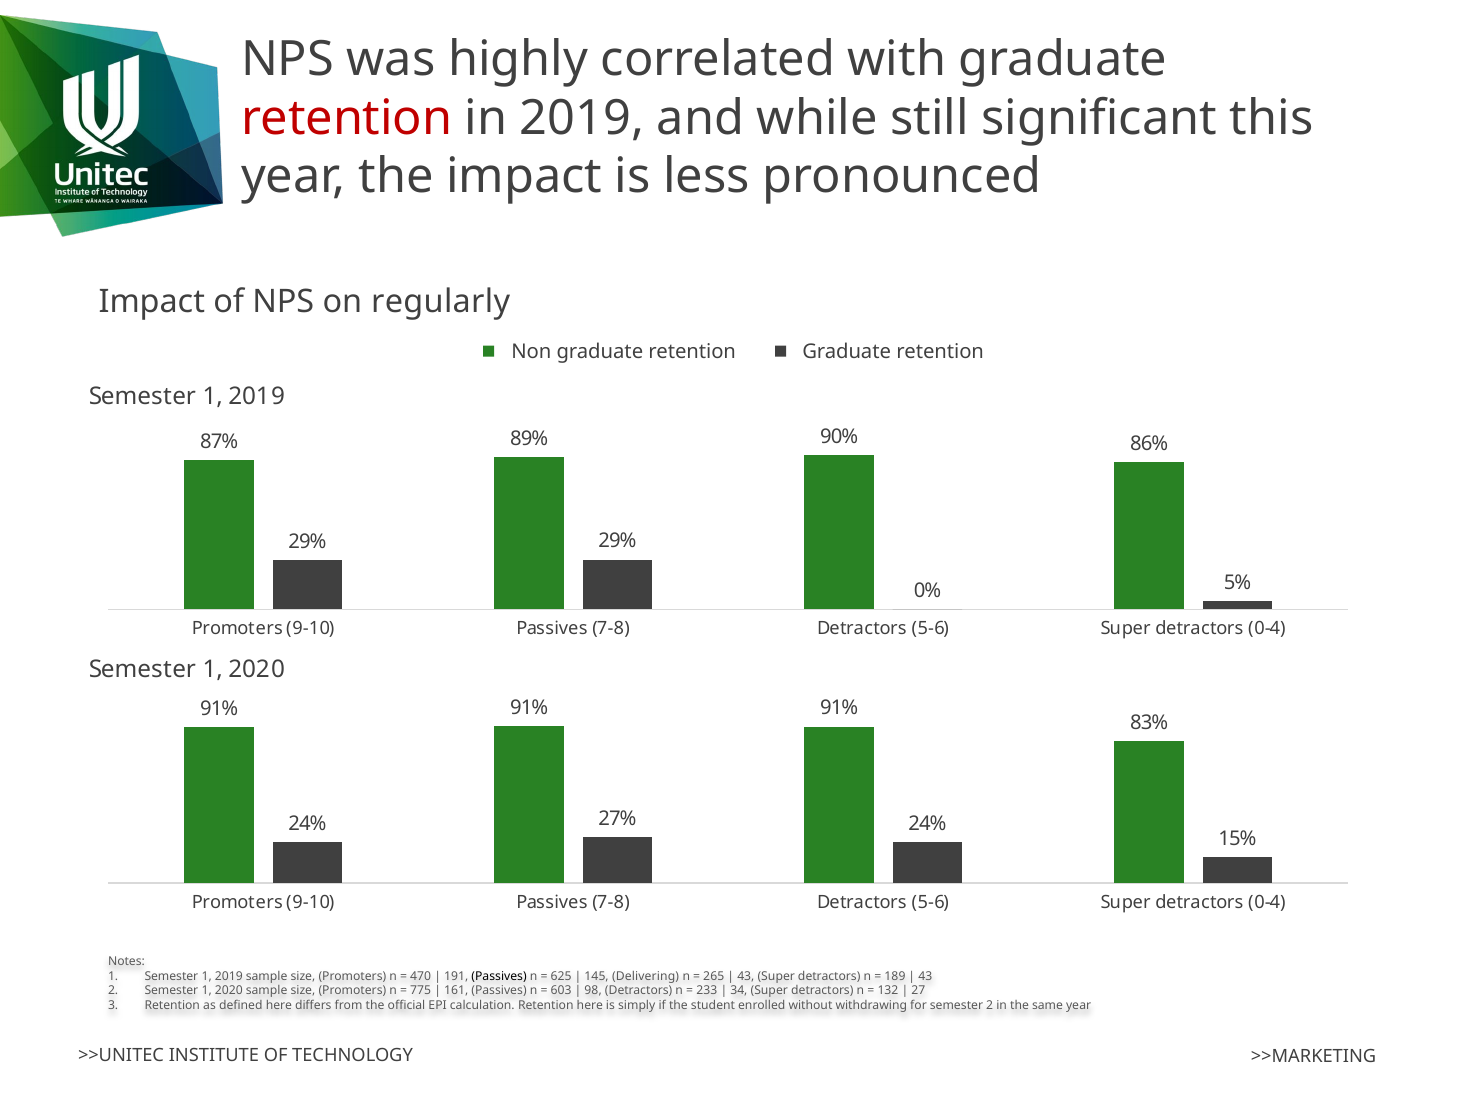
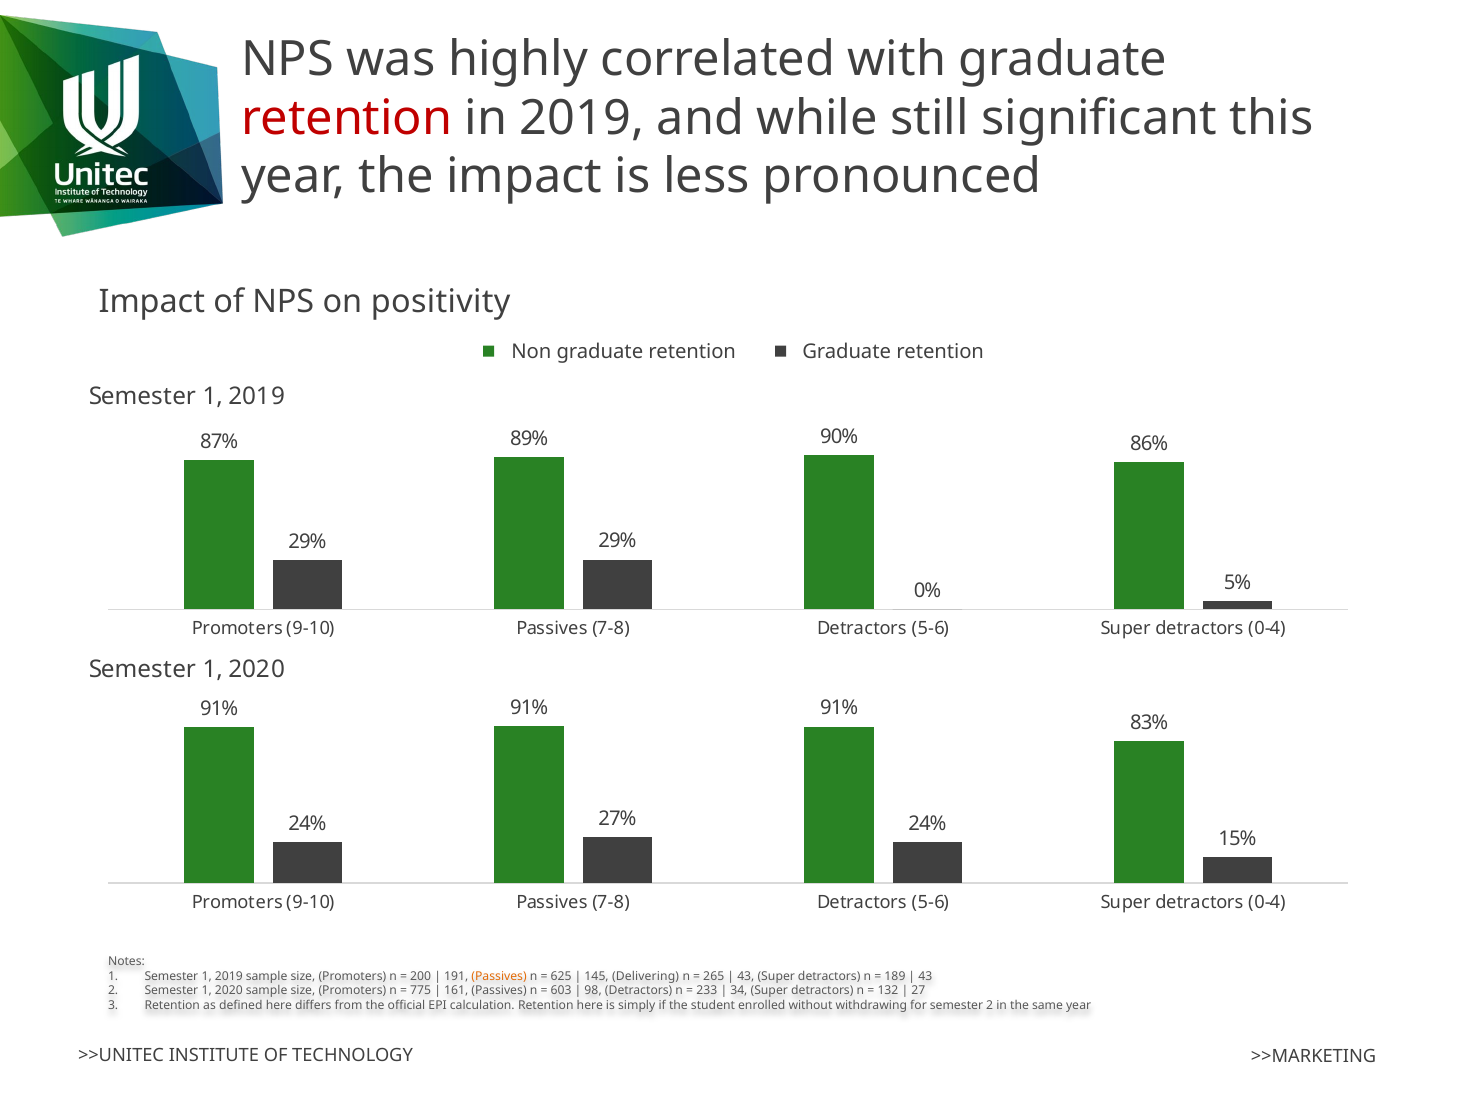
regularly: regularly -> positivity
470: 470 -> 200
Passives at (499, 976) colour: black -> orange
